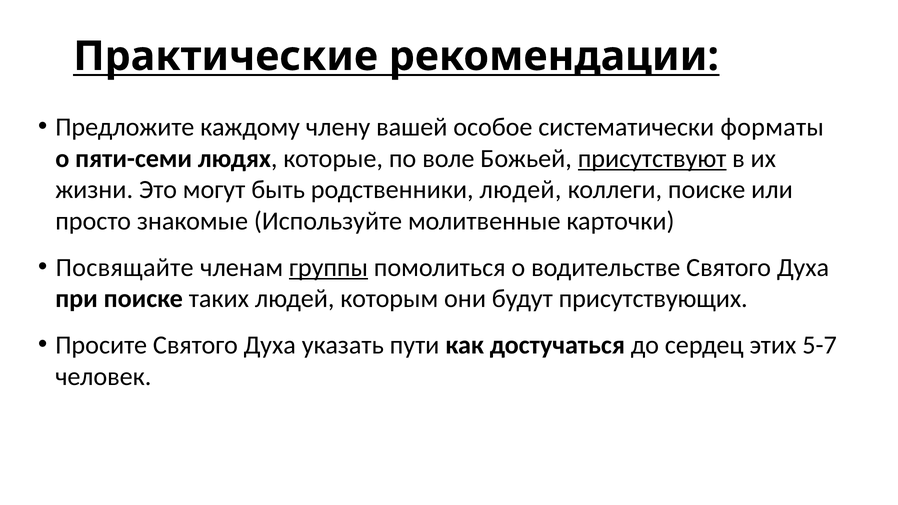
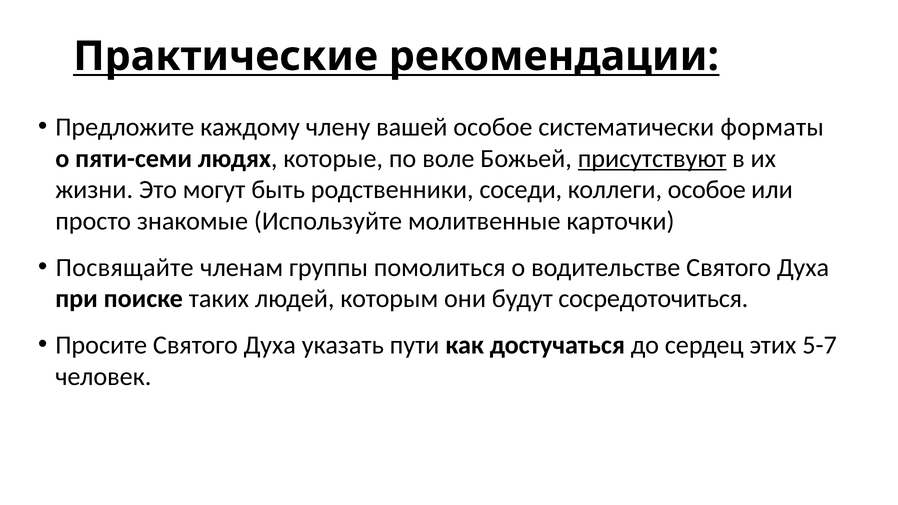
родственники людей: людей -> соседи
коллеги поиске: поиске -> особое
группы underline: present -> none
присутствующих: присутствующих -> сосредоточиться
